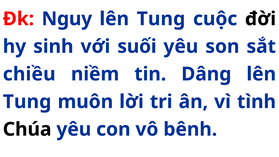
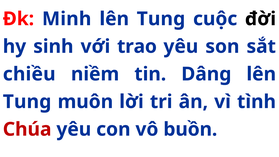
Nguy: Nguy -> Minh
suối: suối -> trao
Chúa colour: black -> red
bênh: bênh -> buồn
